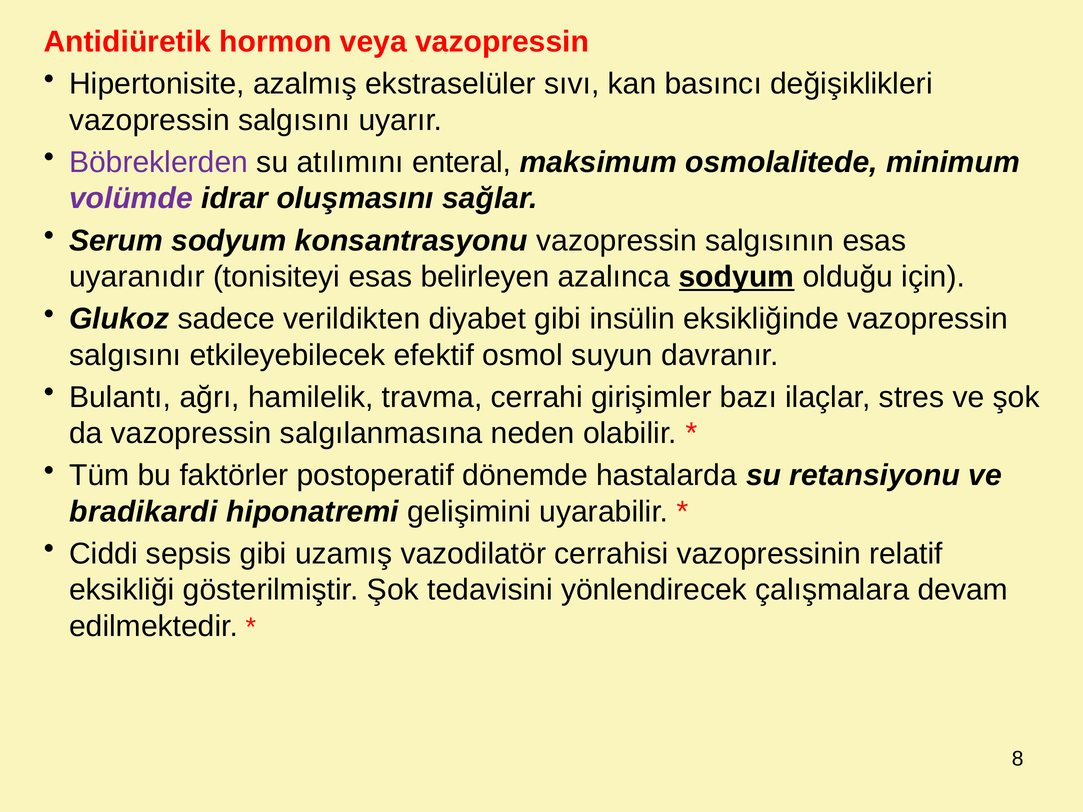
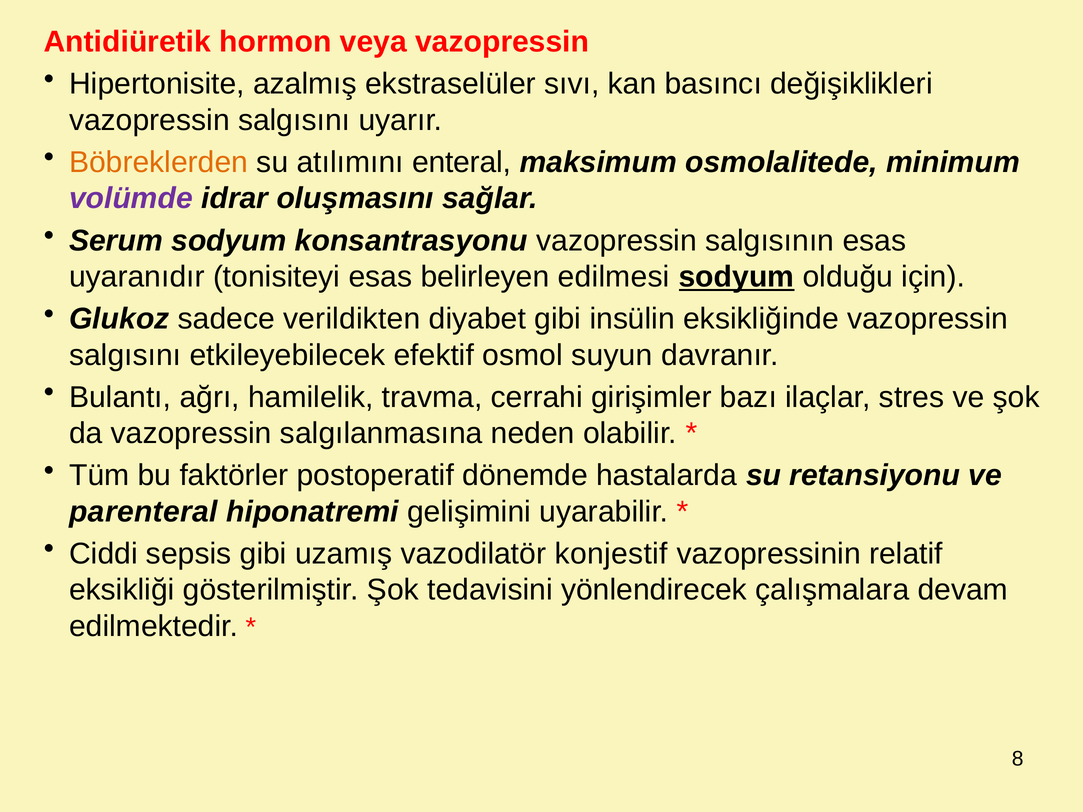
Böbreklerden colour: purple -> orange
azalınca: azalınca -> edilmesi
bradikardi: bradikardi -> parenteral
cerrahisi: cerrahisi -> konjestif
